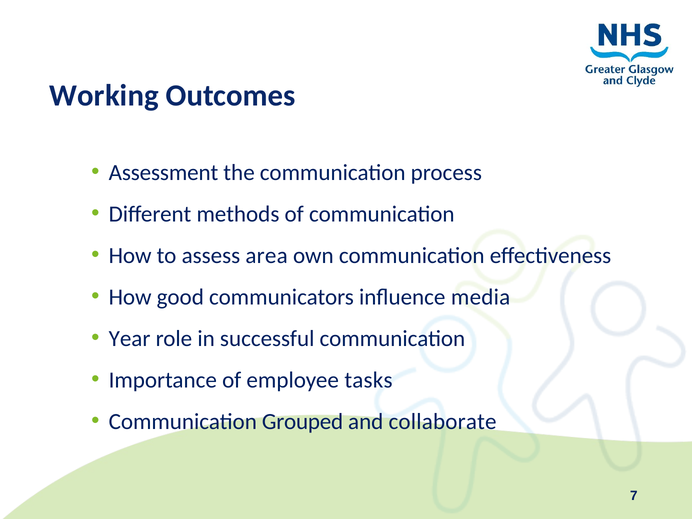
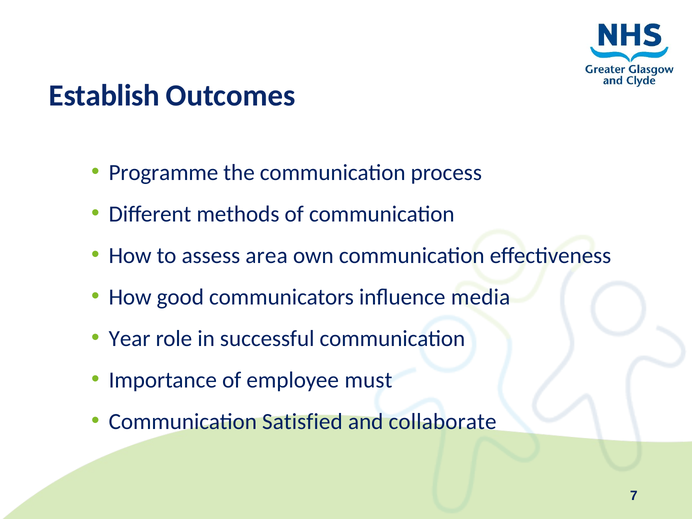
Working: Working -> Establish
Assessment: Assessment -> Programme
tasks: tasks -> must
Grouped: Grouped -> Satisfied
